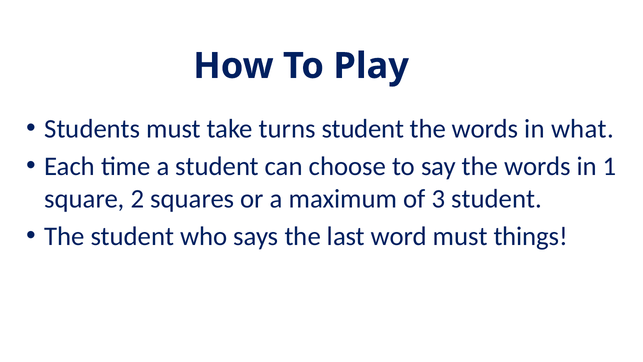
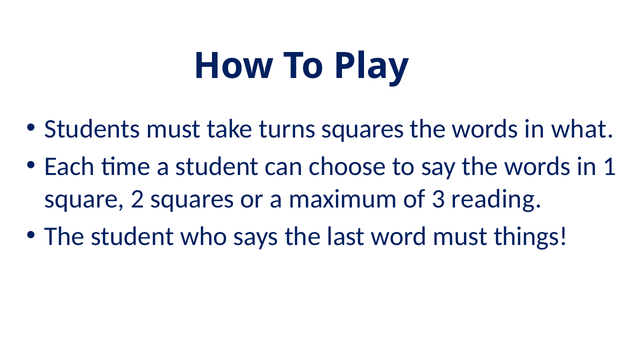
turns student: student -> squares
3 student: student -> reading
